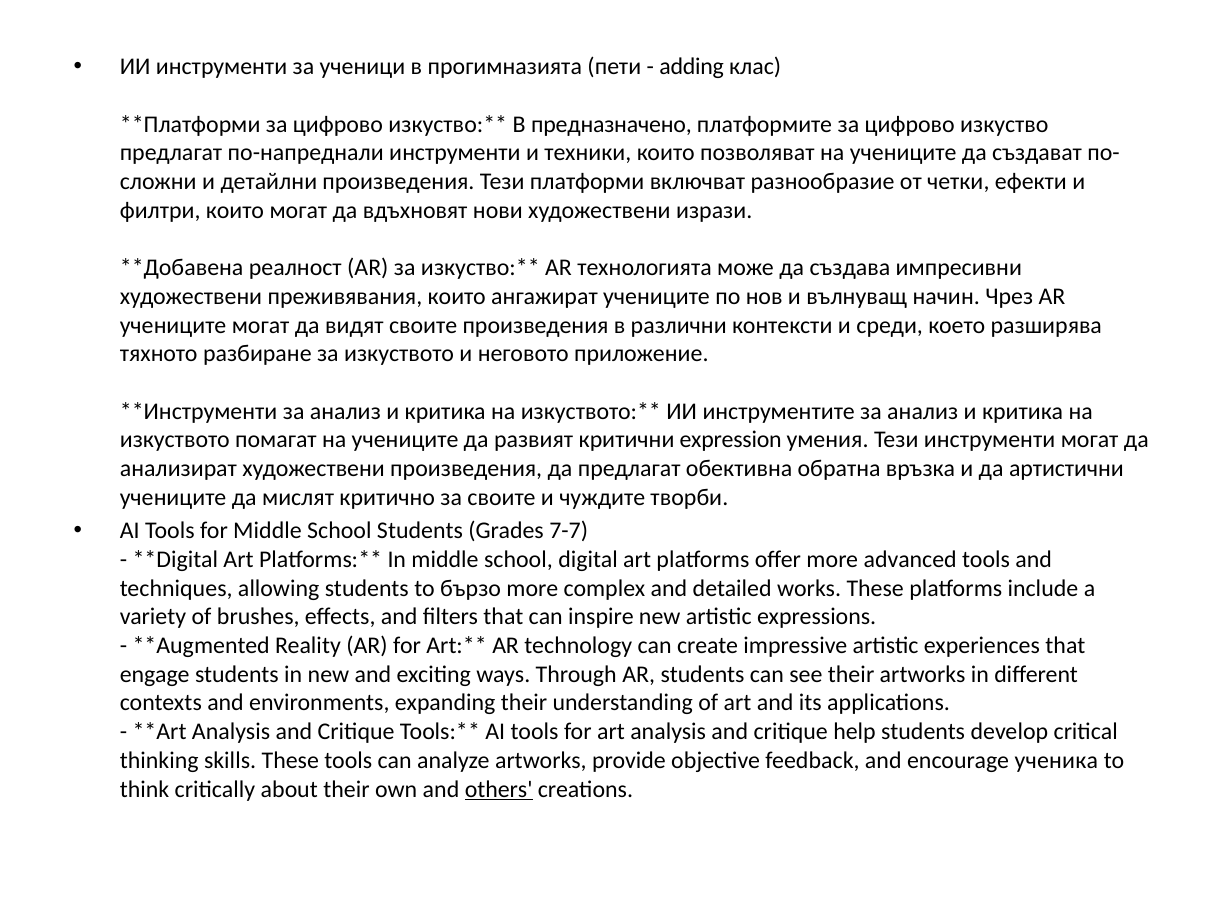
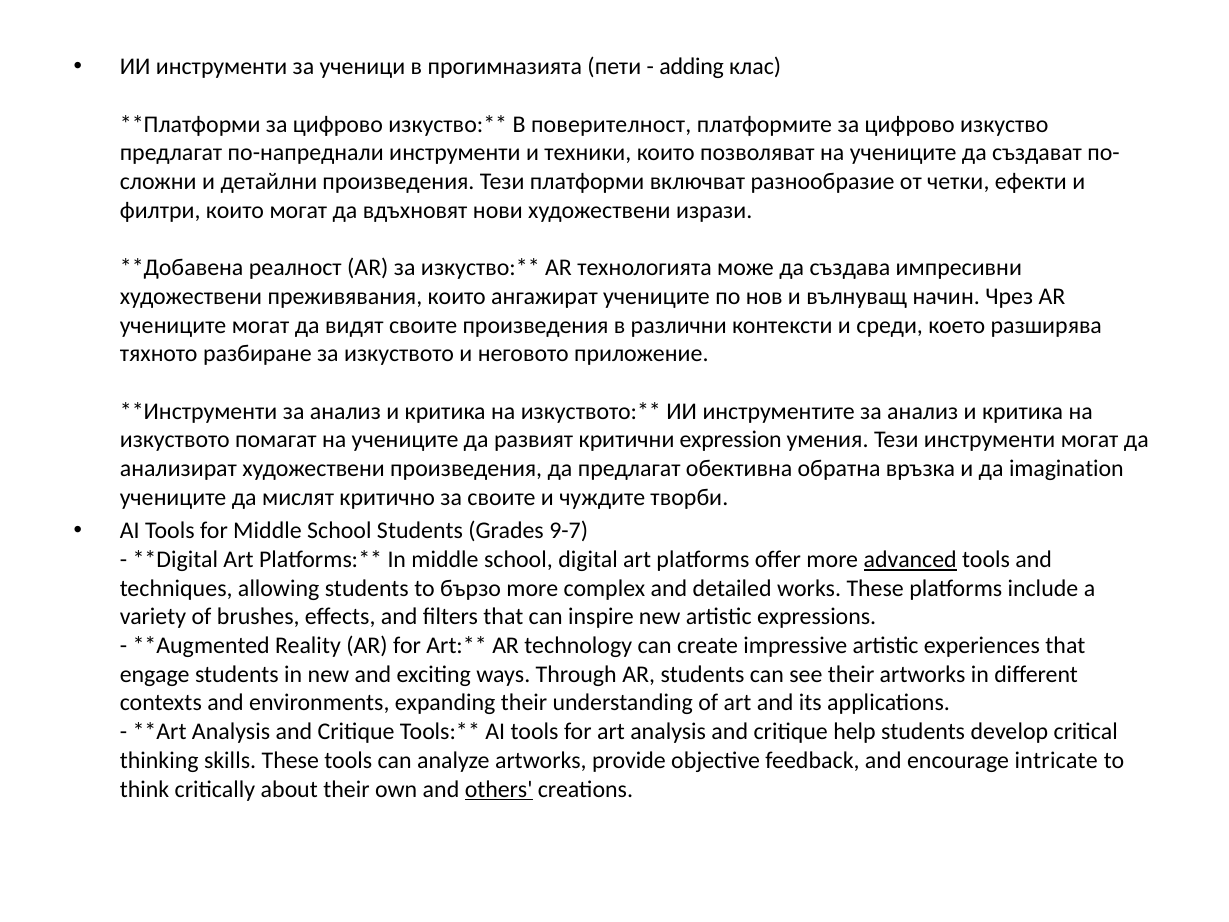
предназначено: предназначено -> поверителност
артистични: артистични -> imagination
7-7: 7-7 -> 9-7
advanced underline: none -> present
ученика: ученика -> intricate
